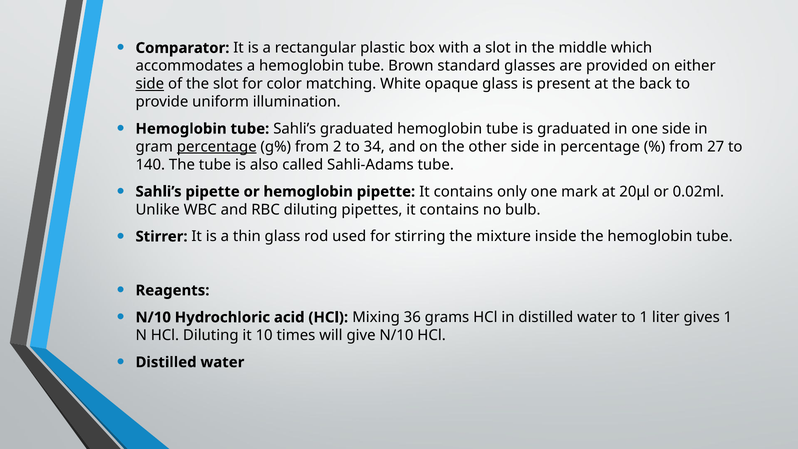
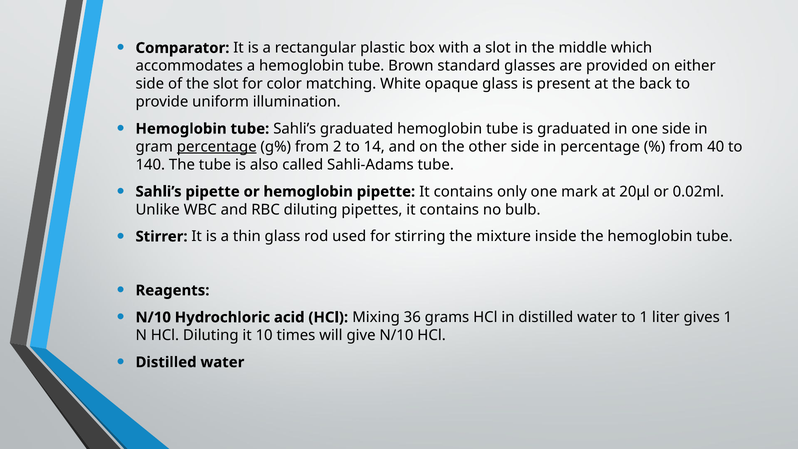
side at (150, 84) underline: present -> none
34: 34 -> 14
27: 27 -> 40
